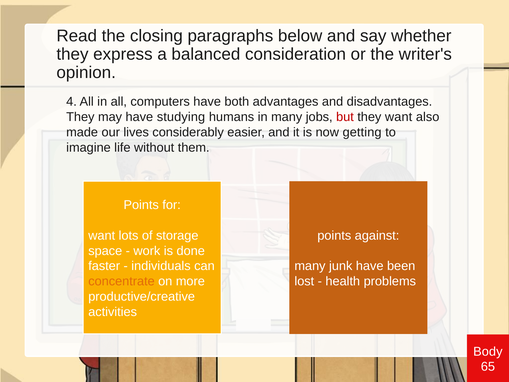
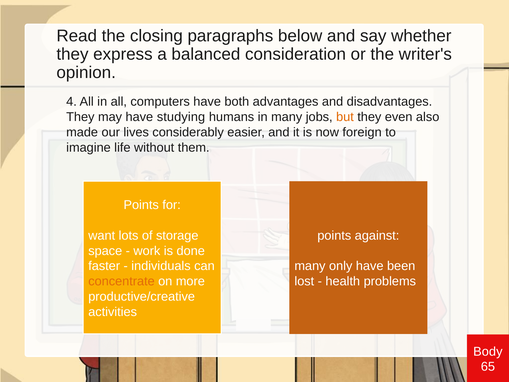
but colour: red -> orange
they want: want -> even
getting: getting -> foreign
junk: junk -> only
